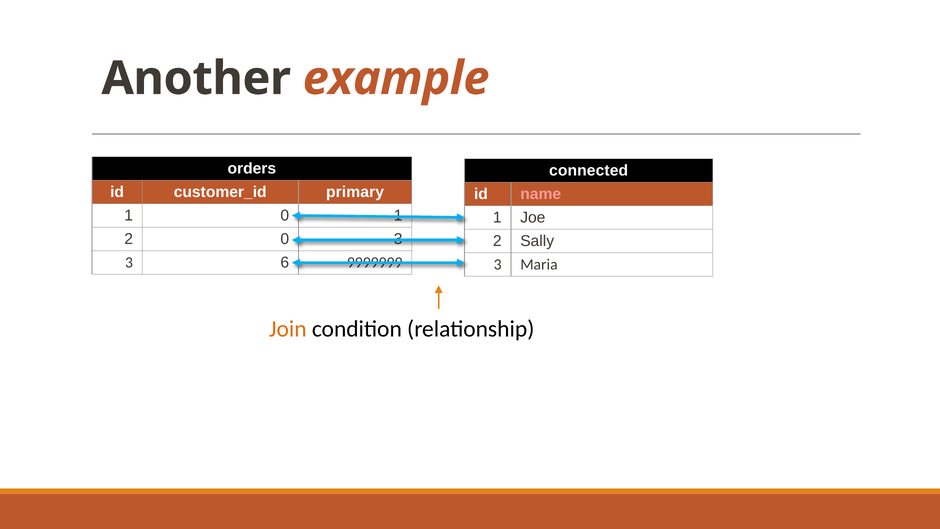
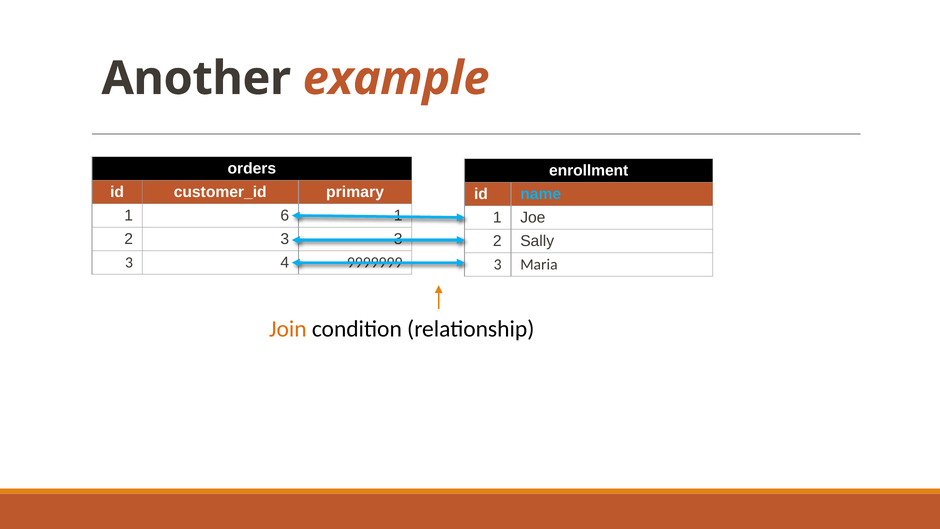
connected: connected -> enrollment
name colour: pink -> light blue
1 0: 0 -> 6
2 0: 0 -> 3
6: 6 -> 4
